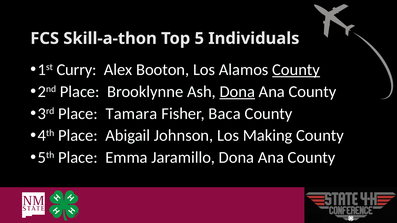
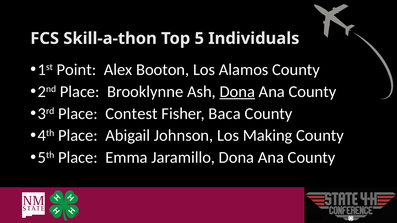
Curry: Curry -> Point
County at (296, 70) underline: present -> none
Tamara: Tamara -> Contest
